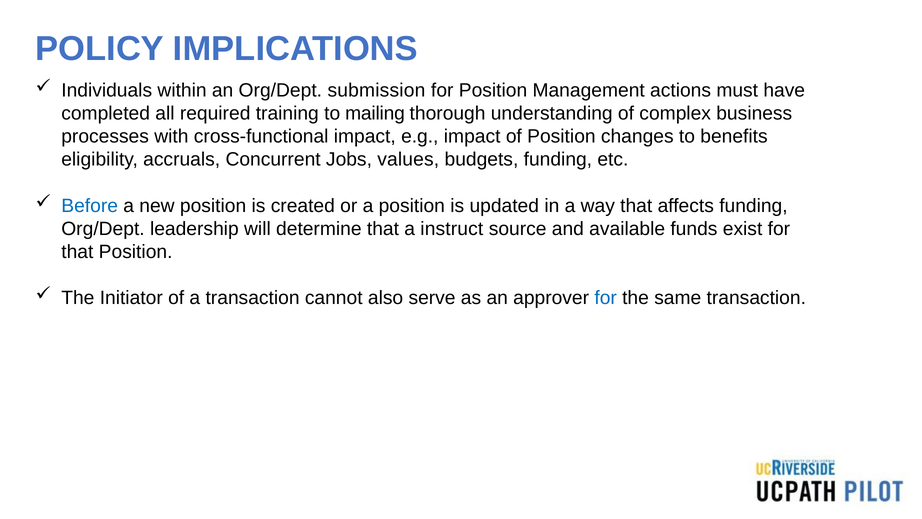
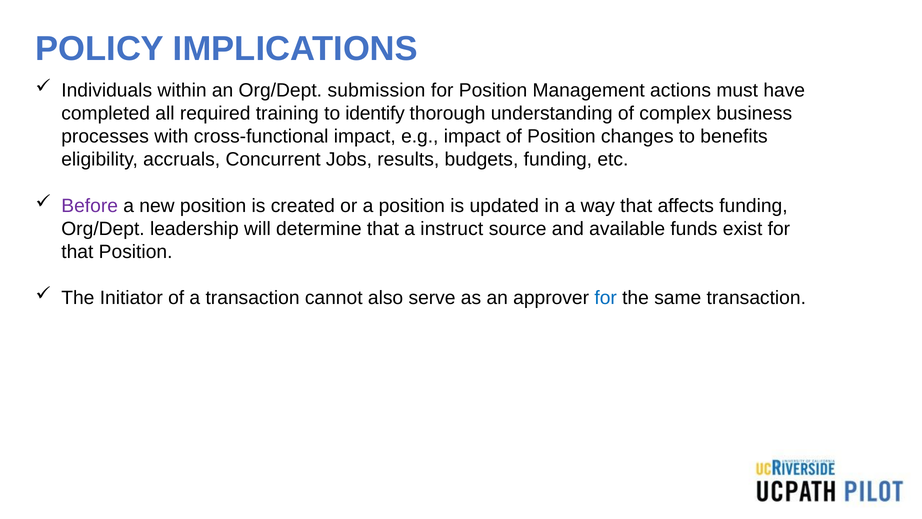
mailing: mailing -> identify
values: values -> results
Before colour: blue -> purple
